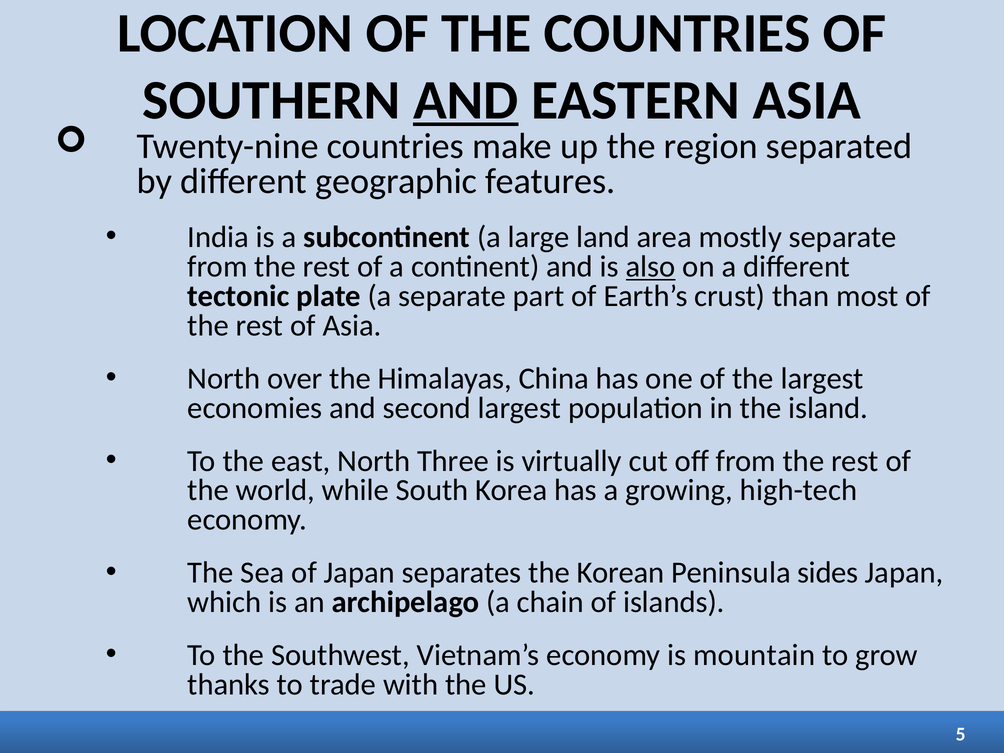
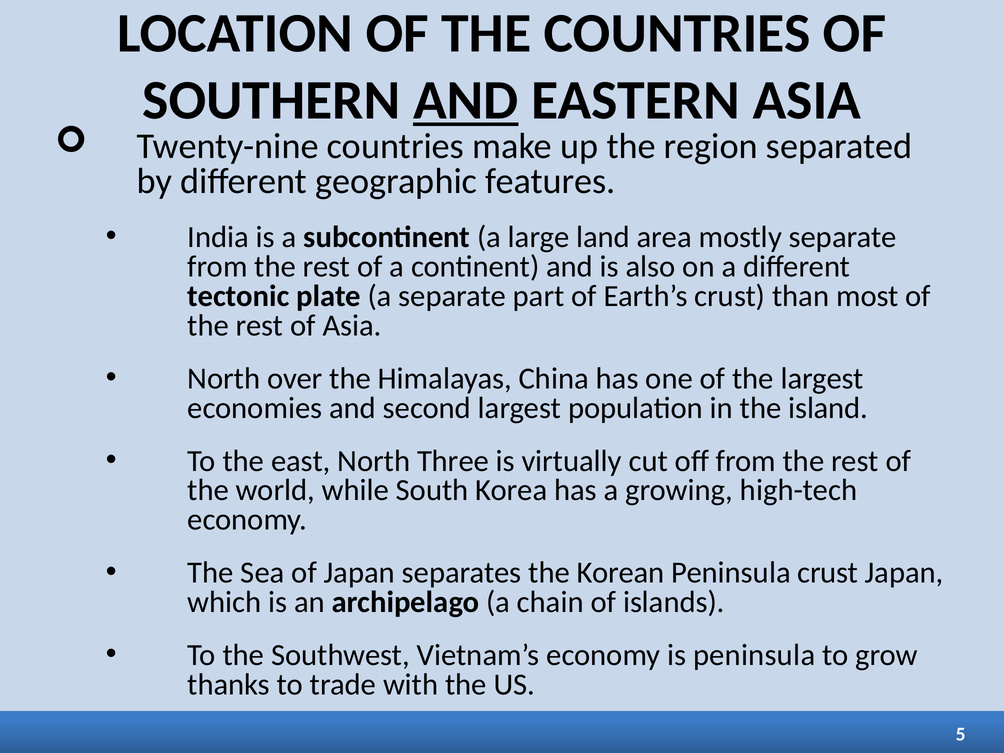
also underline: present -> none
Peninsula sides: sides -> crust
is mountain: mountain -> peninsula
